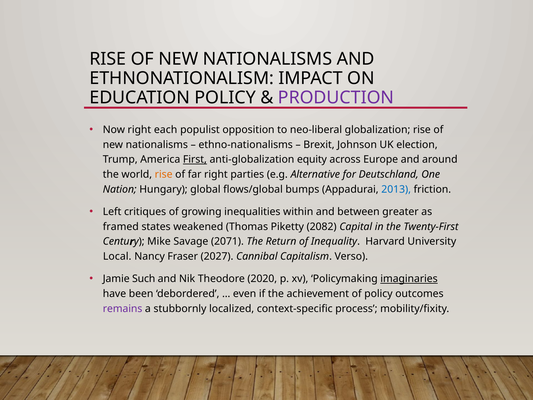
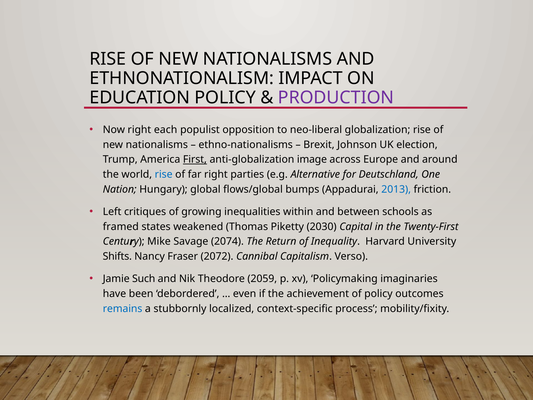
equity: equity -> image
rise at (164, 174) colour: orange -> blue
greater: greater -> schools
2082: 2082 -> 2030
2071: 2071 -> 2074
Local: Local -> Shifts
2027: 2027 -> 2072
2020: 2020 -> 2059
imaginaries underline: present -> none
remains colour: purple -> blue
